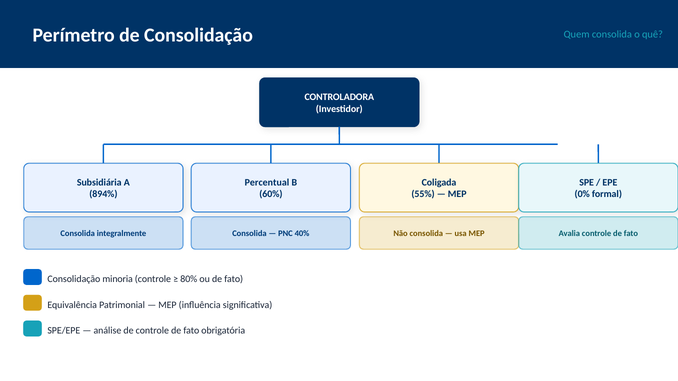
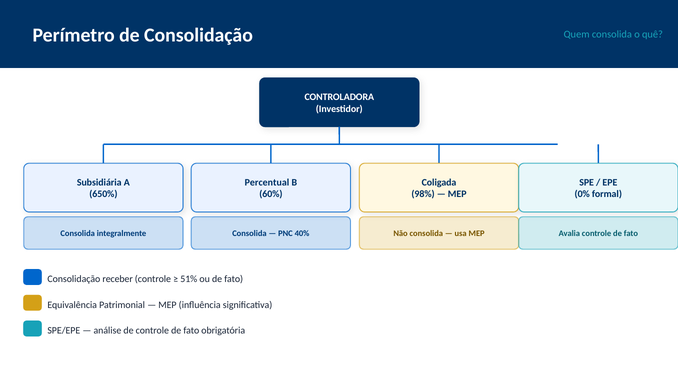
894%: 894% -> 650%
55%: 55% -> 98%
minoria: minoria -> receber
80%: 80% -> 51%
